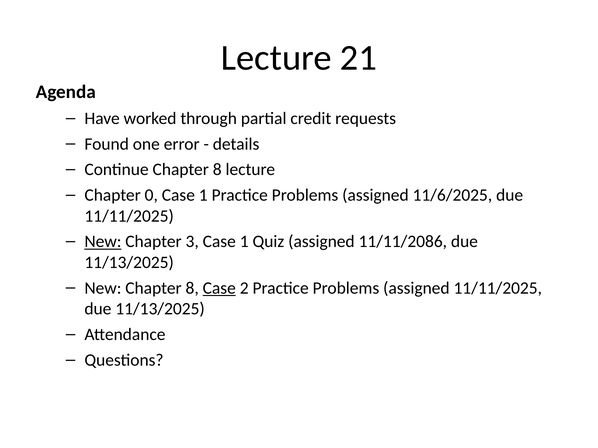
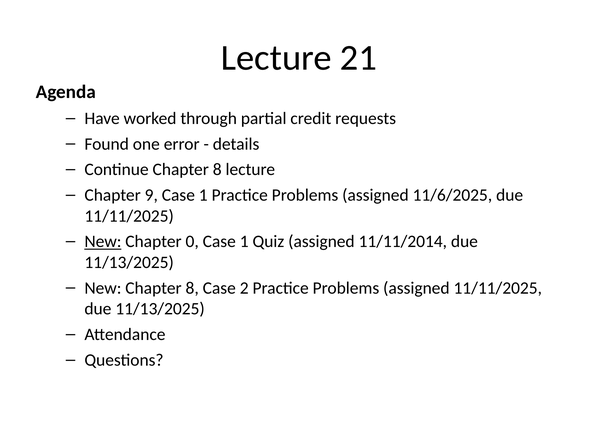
0: 0 -> 9
3: 3 -> 0
11/11/2086: 11/11/2086 -> 11/11/2014
Case at (219, 288) underline: present -> none
